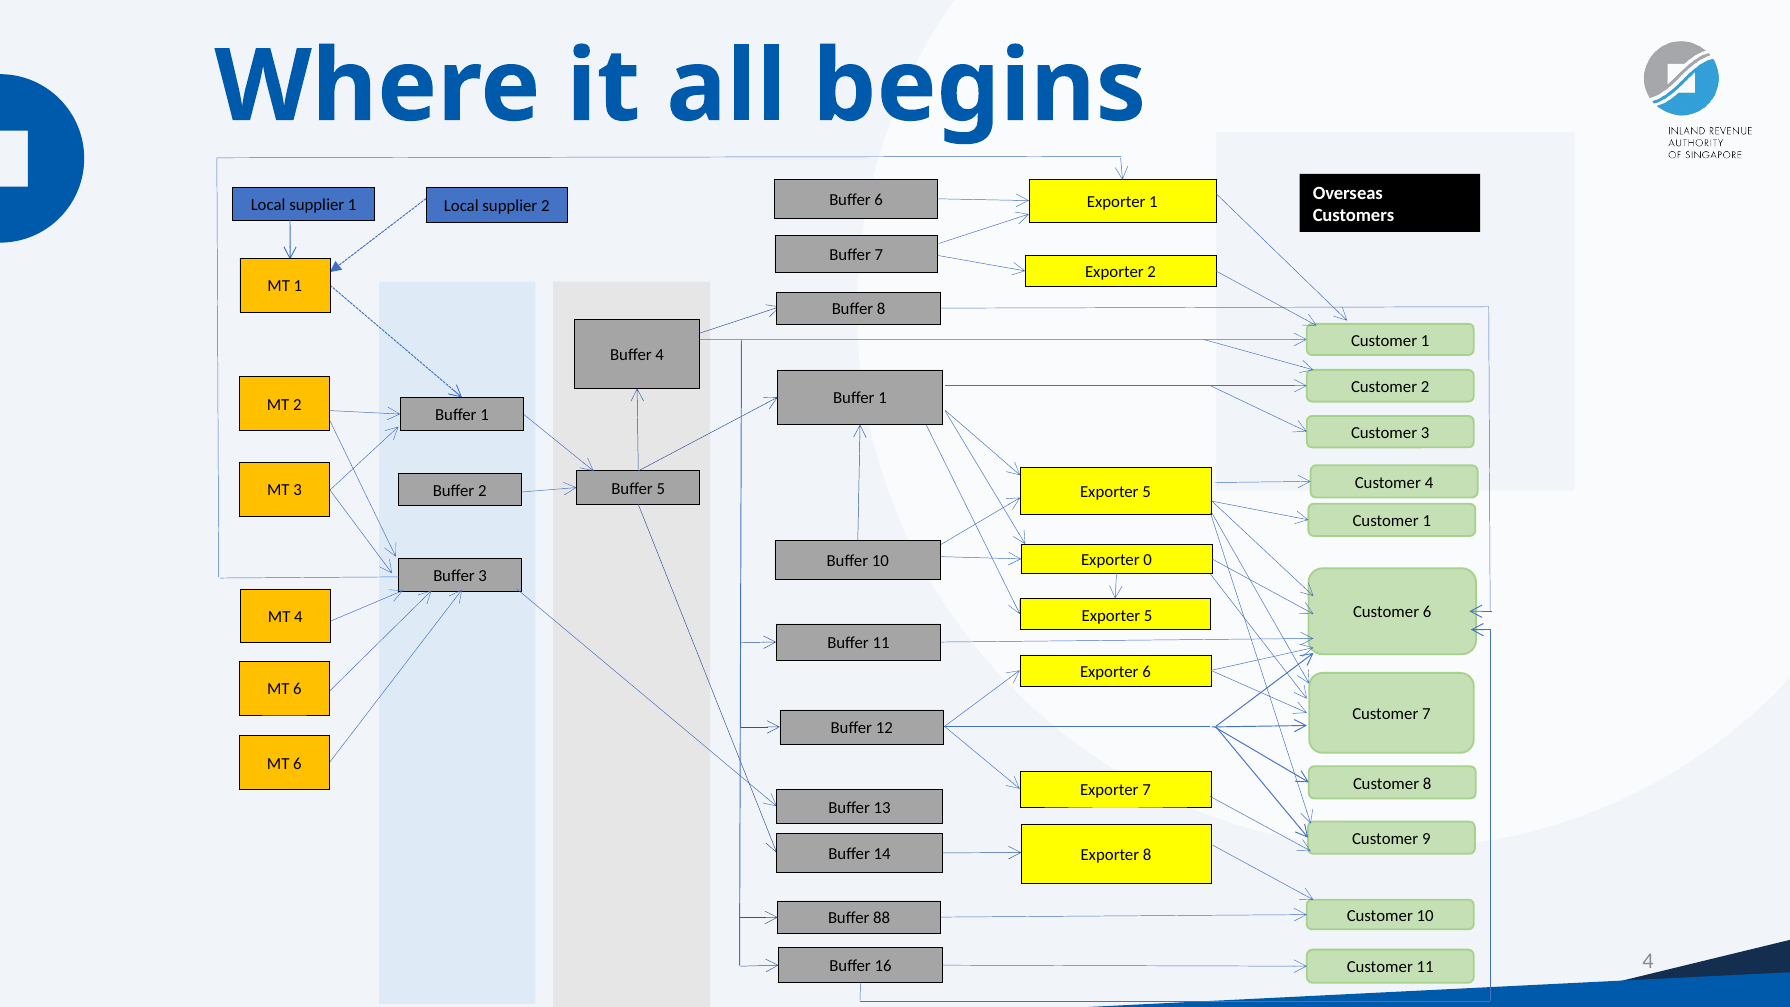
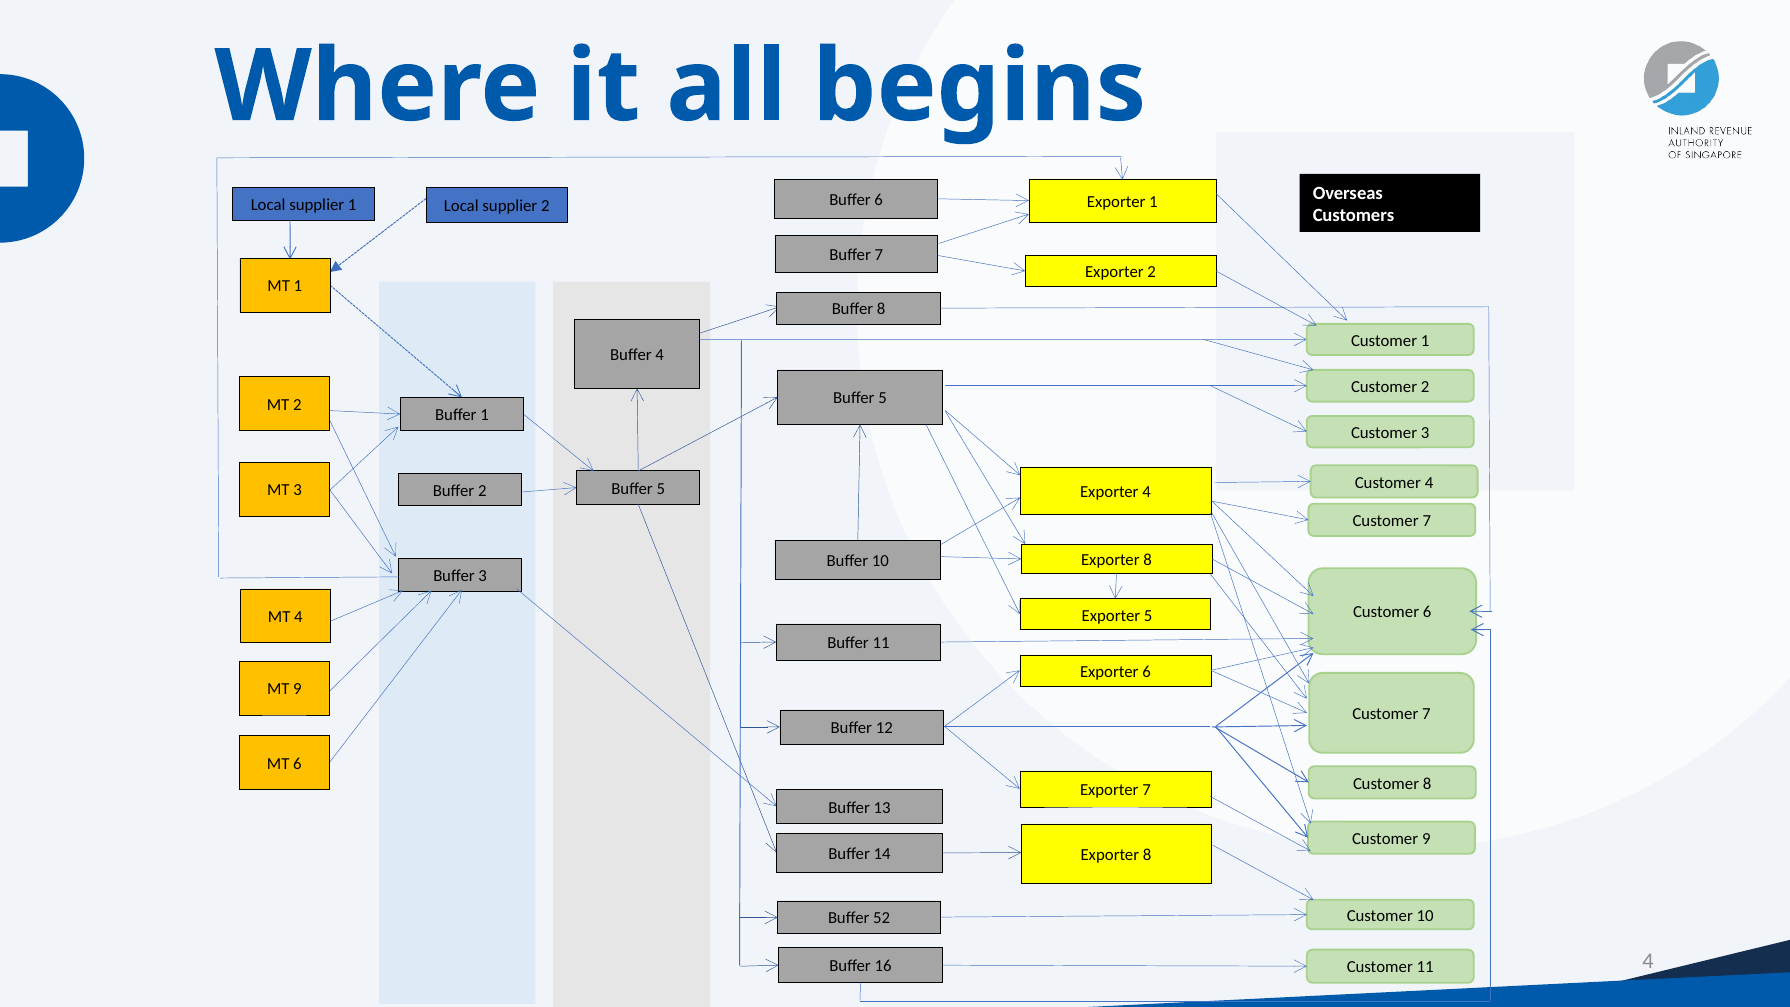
1 at (883, 398): 1 -> 5
5 at (1147, 492): 5 -> 4
1 at (1427, 521): 1 -> 7
0 at (1148, 560): 0 -> 8
6 at (297, 689): 6 -> 9
88: 88 -> 52
